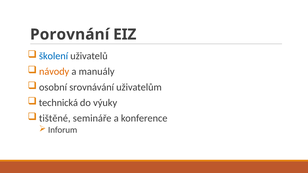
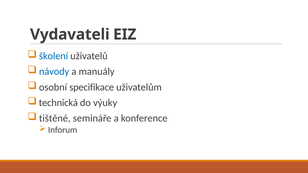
Porovnání: Porovnání -> Vydavateli
návody colour: orange -> blue
srovnávání: srovnávání -> specifikace
